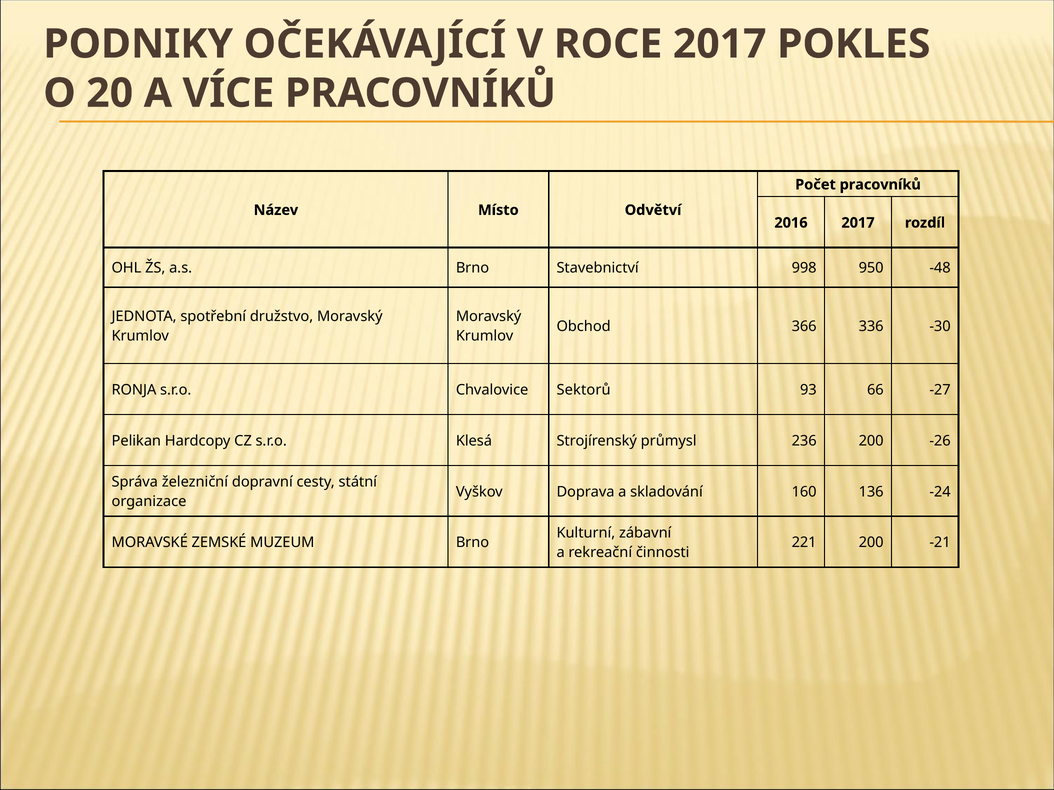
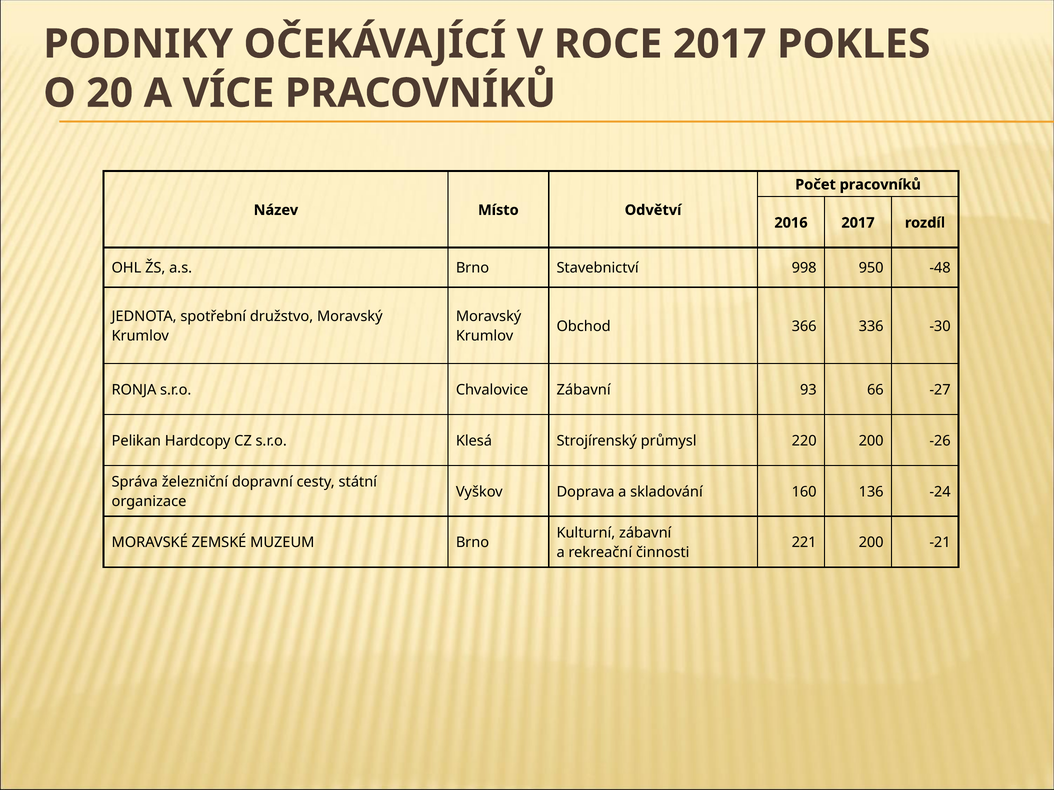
Chvalovice Sektorů: Sektorů -> Zábavní
236: 236 -> 220
